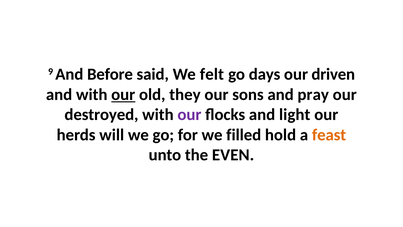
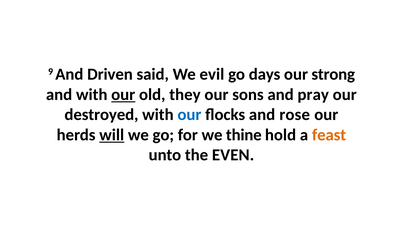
Before: Before -> Driven
felt: felt -> evil
driven: driven -> strong
our at (189, 115) colour: purple -> blue
light: light -> rose
will underline: none -> present
filled: filled -> thine
